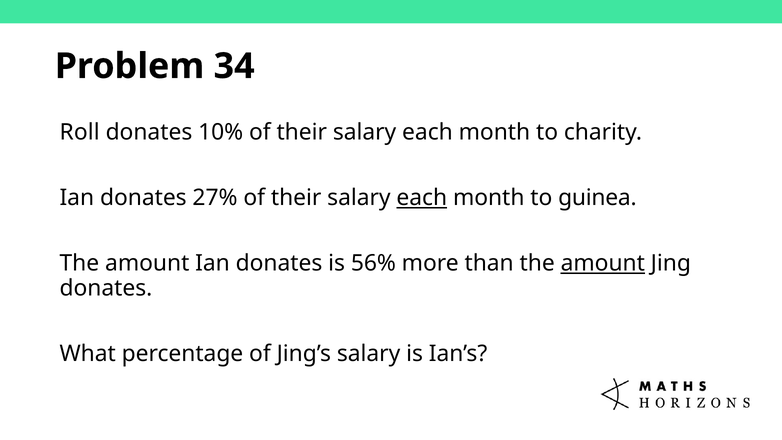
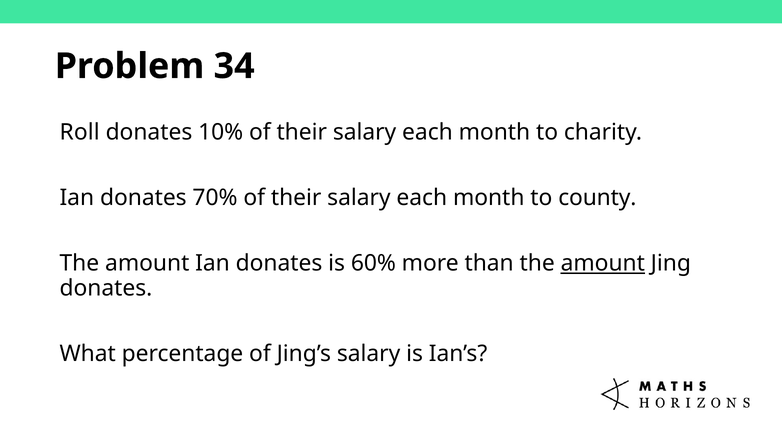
27%: 27% -> 70%
each at (422, 198) underline: present -> none
guinea: guinea -> county
56%: 56% -> 60%
